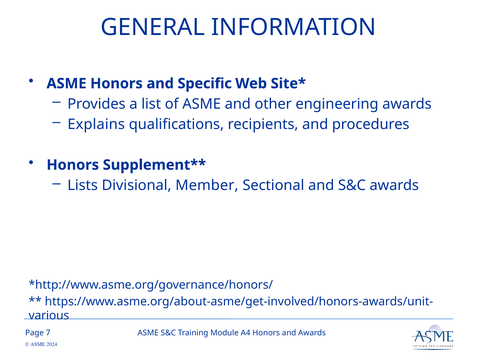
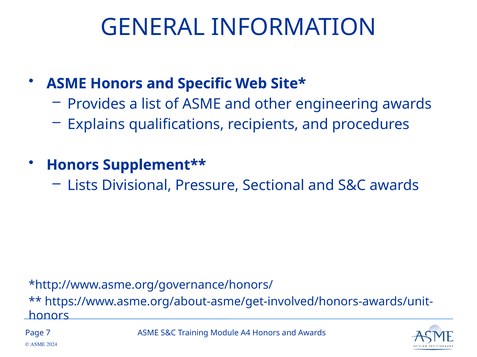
Member: Member -> Pressure
various at (49, 316): various -> honors
